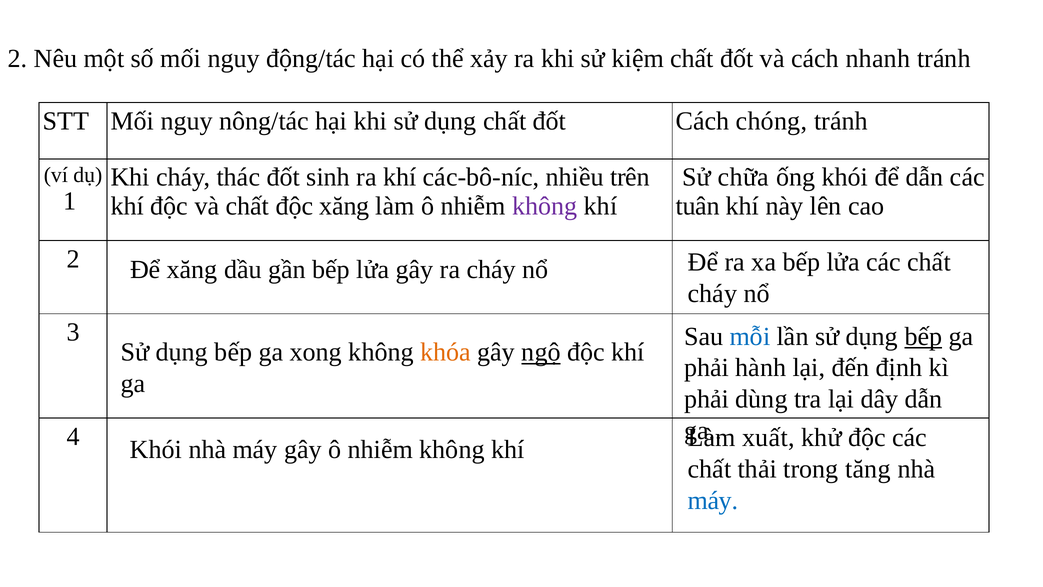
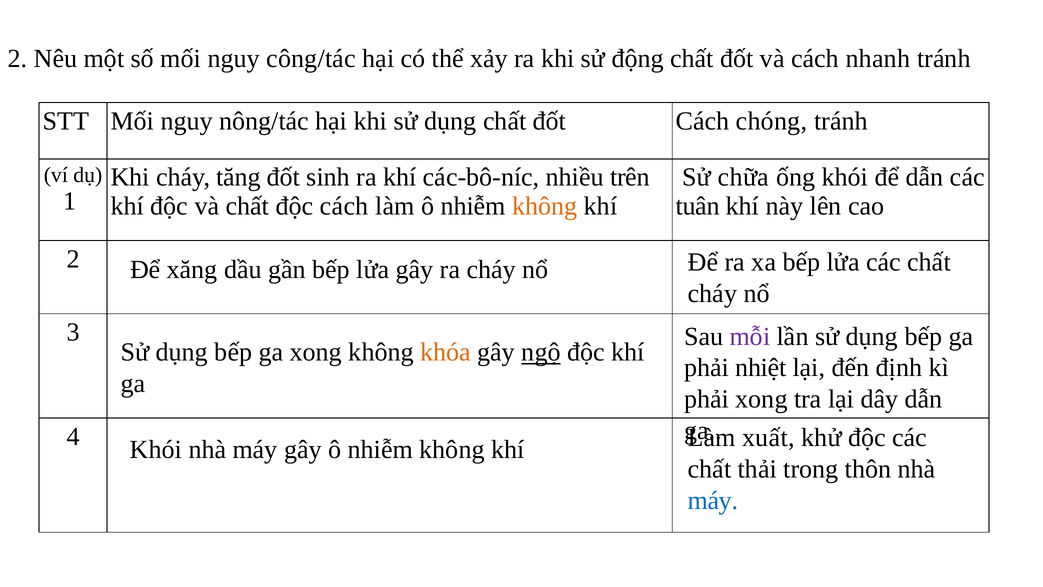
động/tác: động/tác -> công/tác
kiệm: kiệm -> động
thác: thác -> tăng
độc xăng: xăng -> cách
không at (545, 206) colour: purple -> orange
mỗi colour: blue -> purple
bếp at (923, 336) underline: present -> none
hành: hành -> nhiệt
phải dùng: dùng -> xong
tăng: tăng -> thôn
